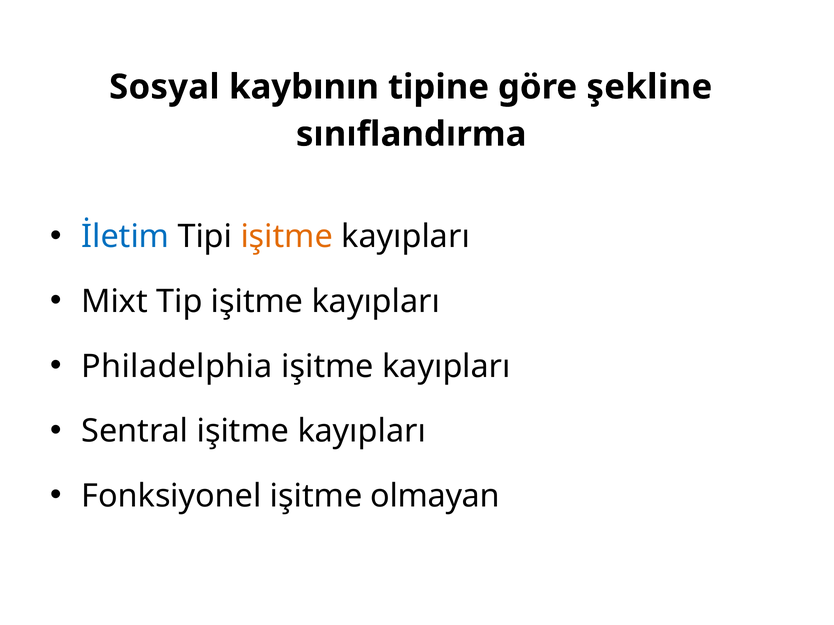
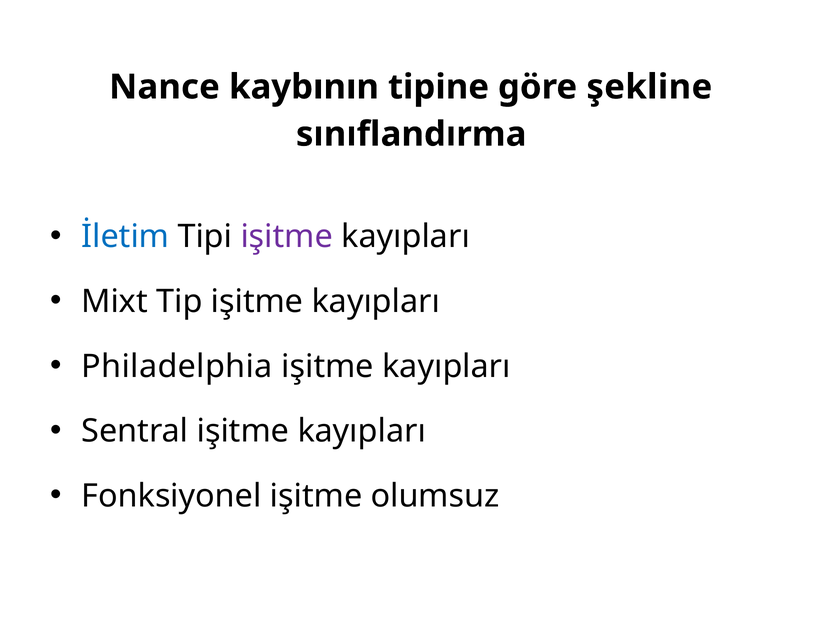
Sosyal: Sosyal -> Nance
işitme at (287, 237) colour: orange -> purple
olmayan: olmayan -> olumsuz
